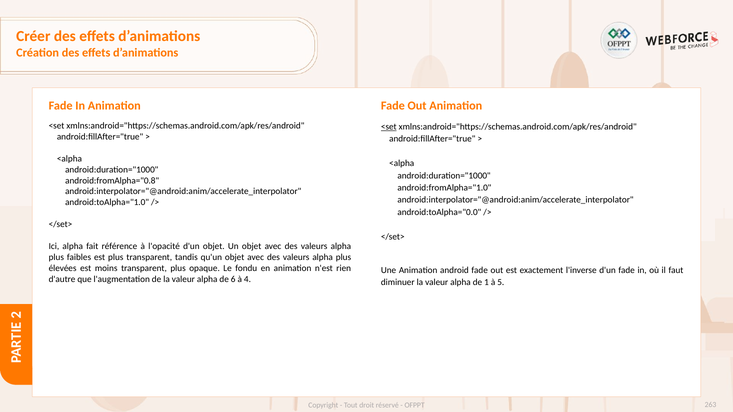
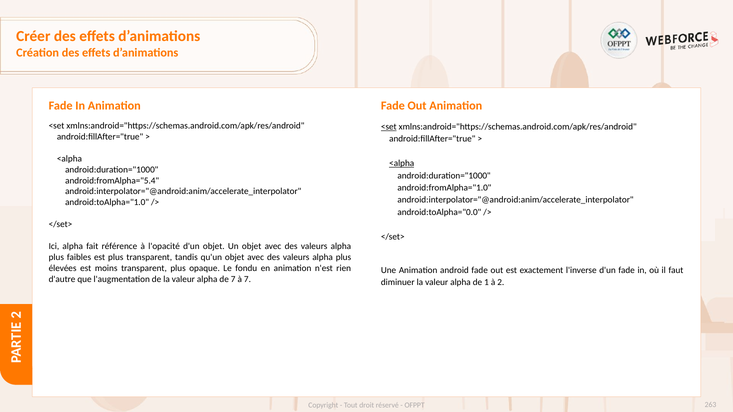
<alpha at (402, 163) underline: none -> present
android:fromAlpha="0.8: android:fromAlpha="0.8 -> android:fromAlpha="5.4
de 6: 6 -> 7
à 4: 4 -> 7
à 5: 5 -> 2
